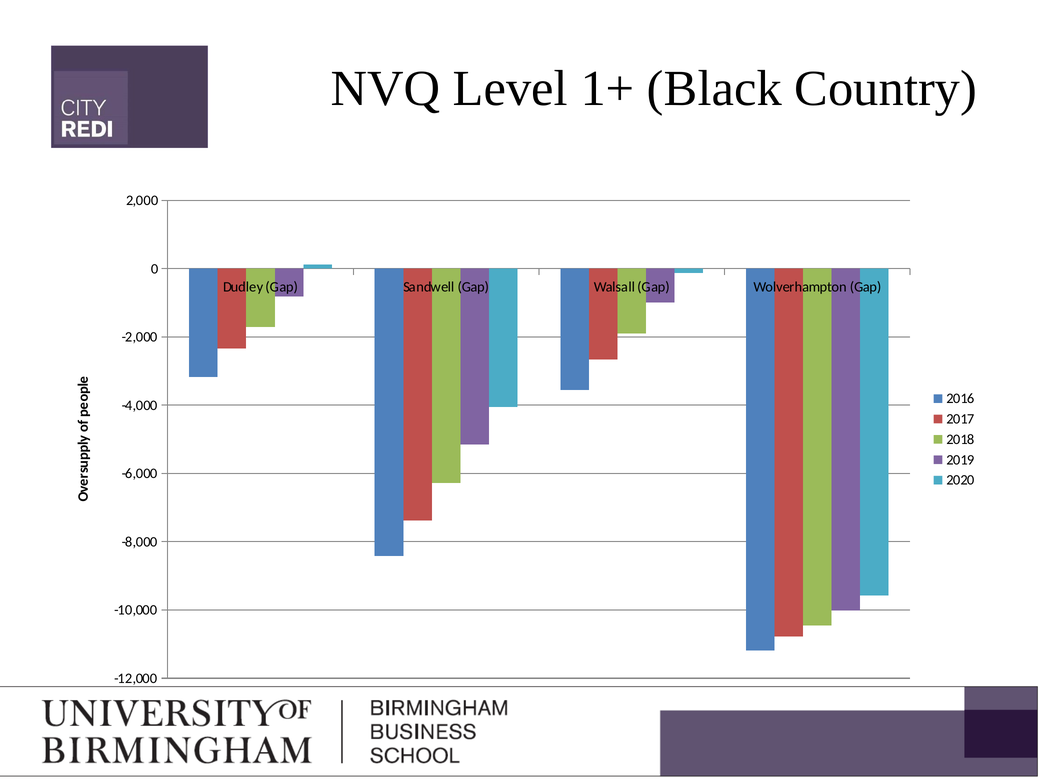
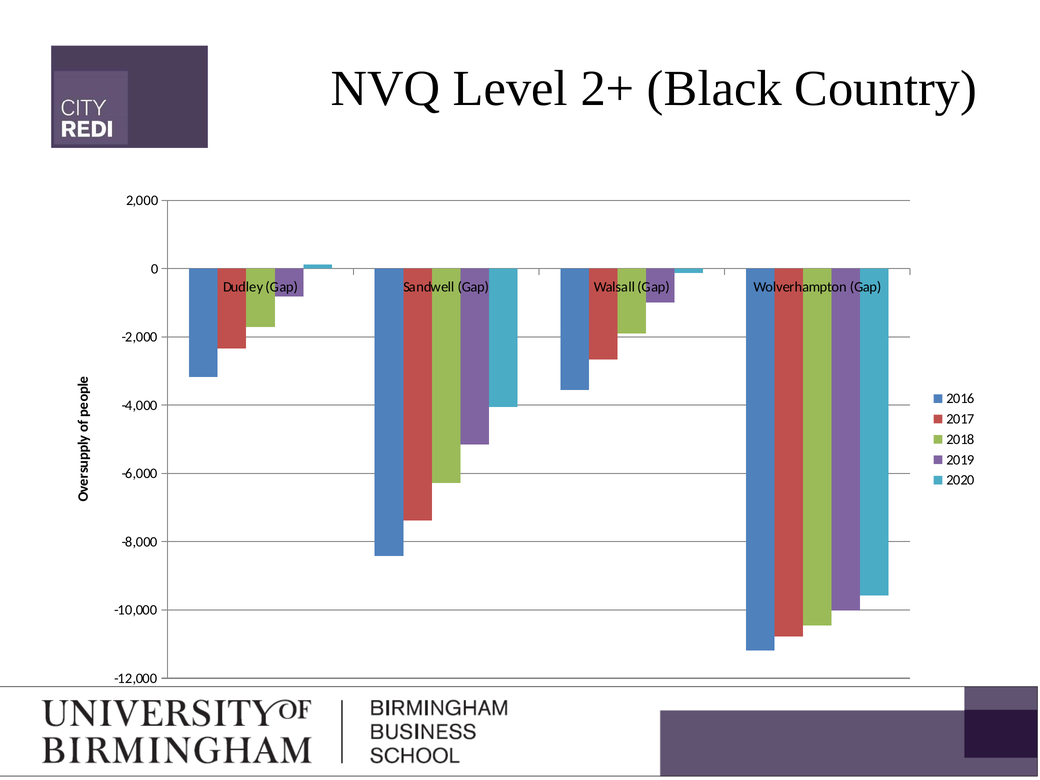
1+: 1+ -> 2+
